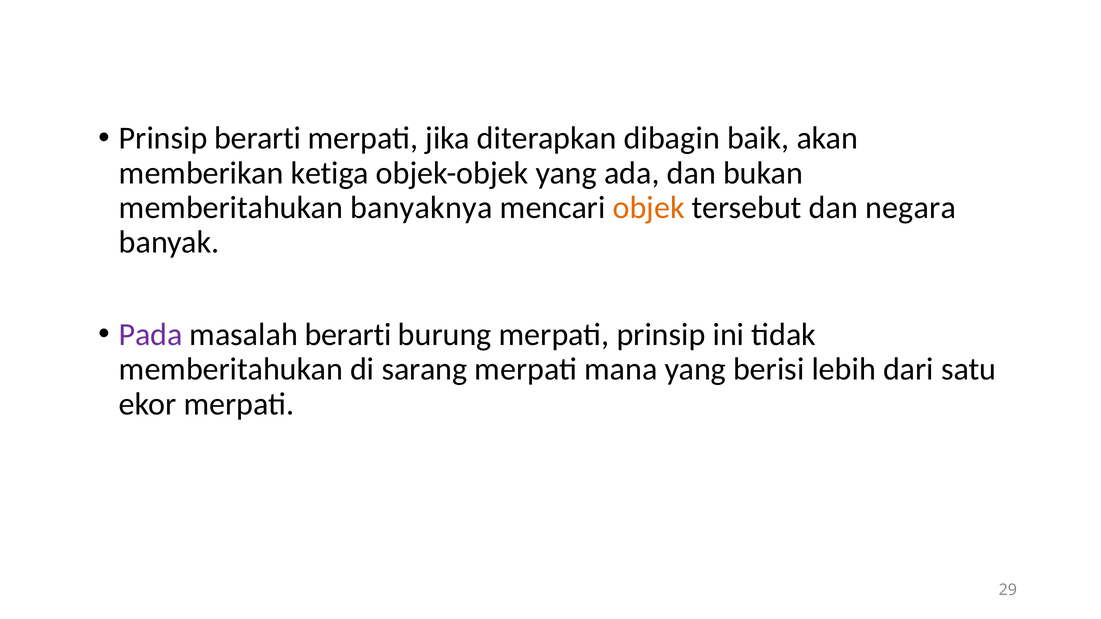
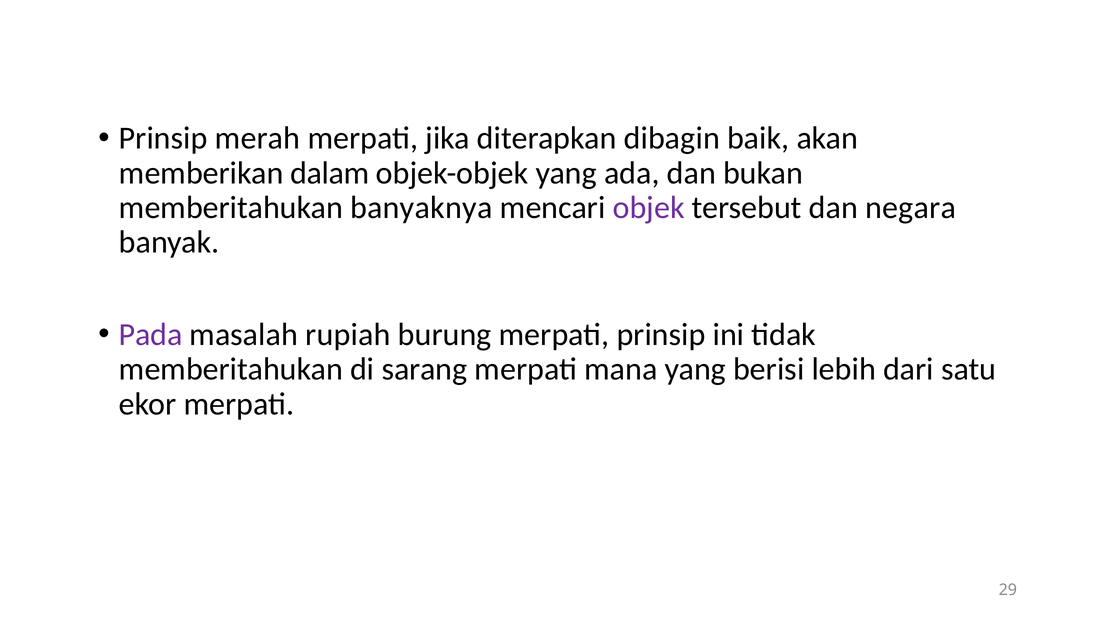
Prinsip berarti: berarti -> merah
ketiga: ketiga -> dalam
objek colour: orange -> purple
masalah berarti: berarti -> rupiah
